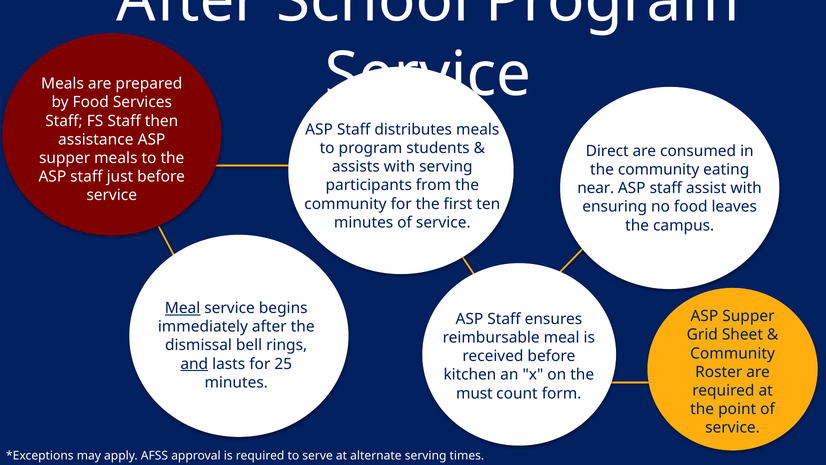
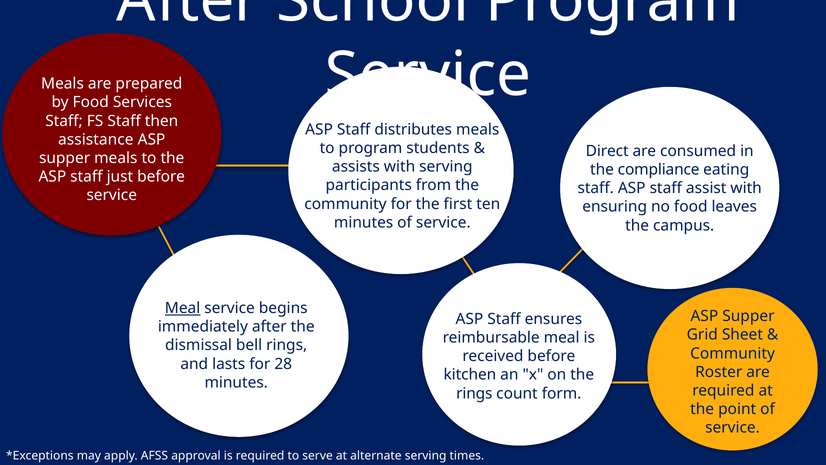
community at (659, 169): community -> compliance
near at (596, 188): near -> staff
and underline: present -> none
25: 25 -> 28
must at (474, 393): must -> rings
